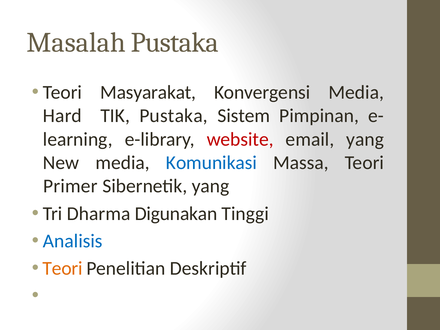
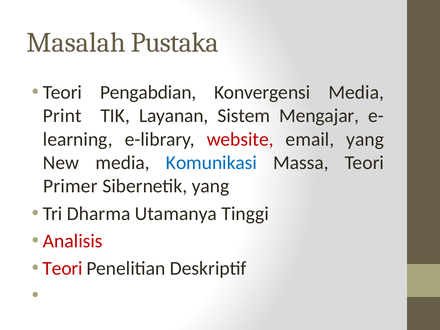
Masyarakat: Masyarakat -> Pengabdian
Hard: Hard -> Print
TIK Pustaka: Pustaka -> Layanan
Pimpinan: Pimpinan -> Mengajar
Digunakan: Digunakan -> Utamanya
Analisis colour: blue -> red
Teori at (63, 268) colour: orange -> red
